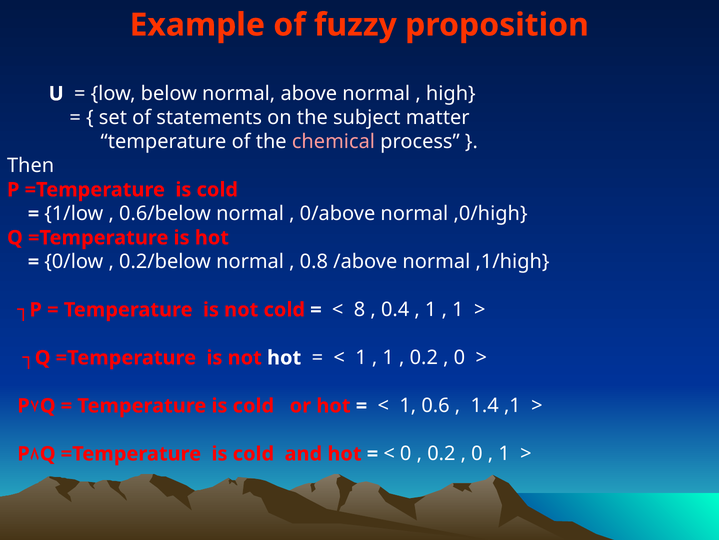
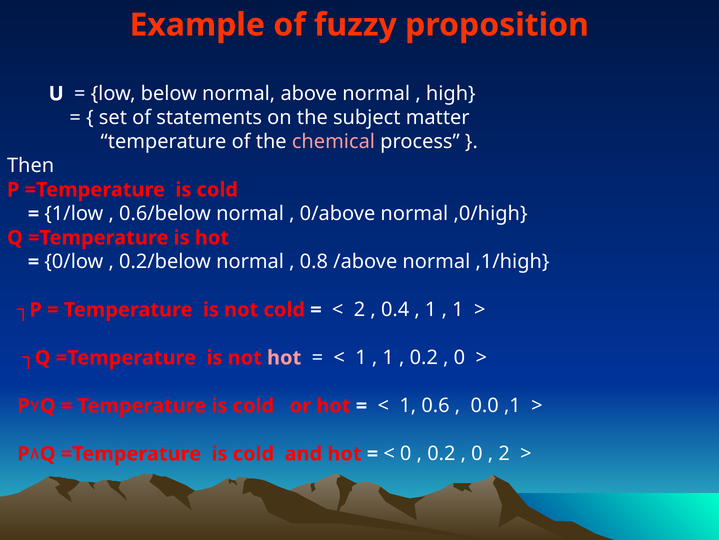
8 at (360, 309): 8 -> 2
hot at (284, 357) colour: white -> pink
1.4: 1.4 -> 0.0
1 at (504, 453): 1 -> 2
